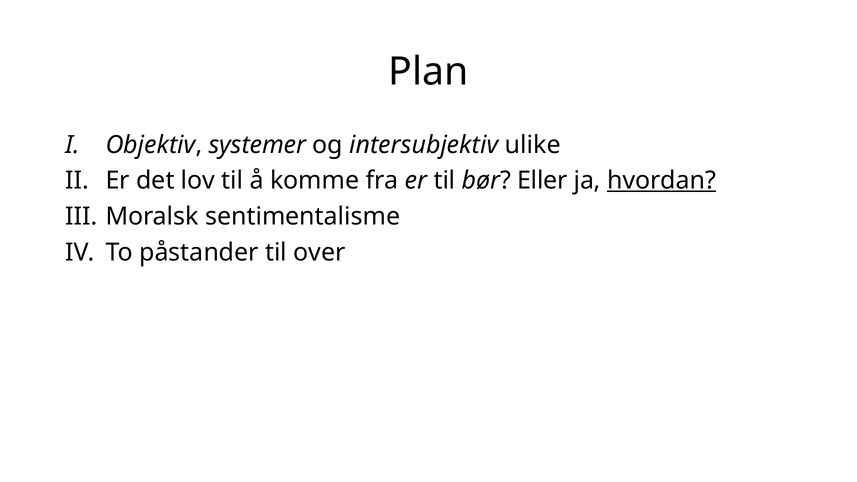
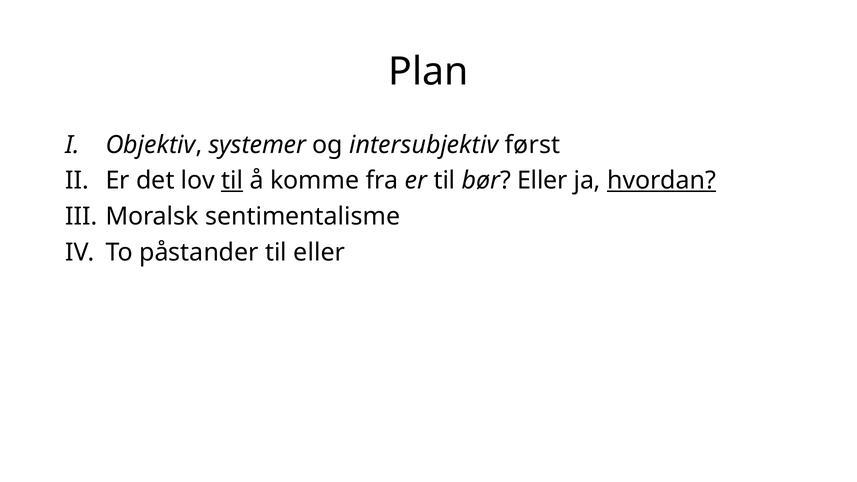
ulike: ulike -> først
til at (232, 181) underline: none -> present
til over: over -> eller
